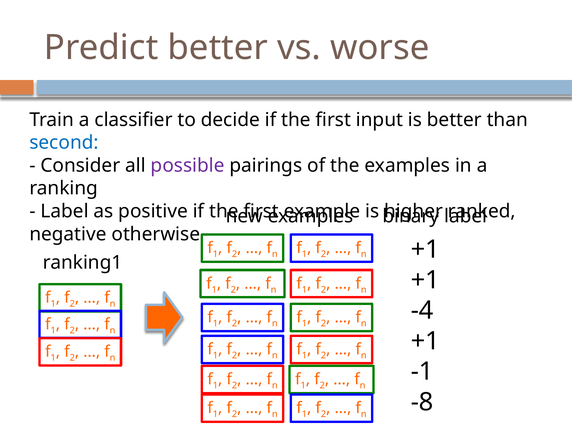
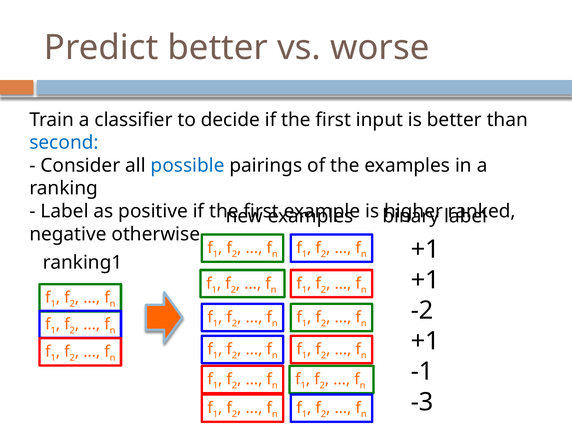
possible colour: purple -> blue
-4: -4 -> -2
-8: -8 -> -3
